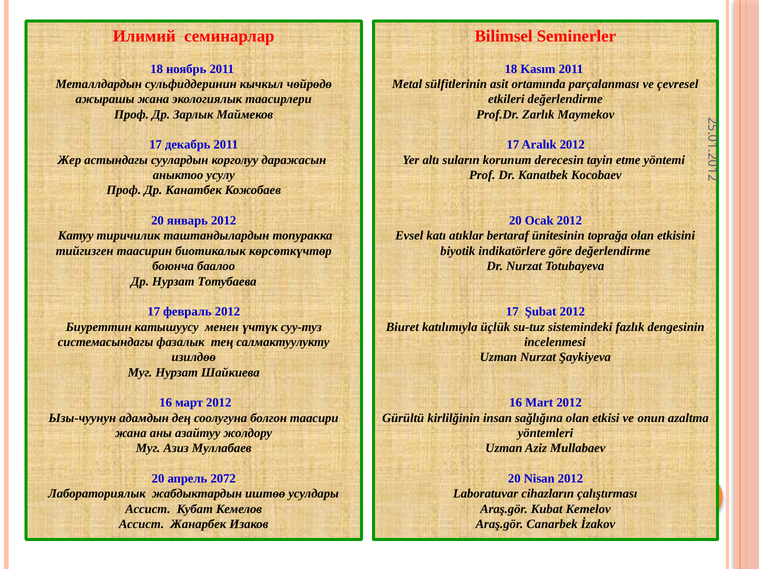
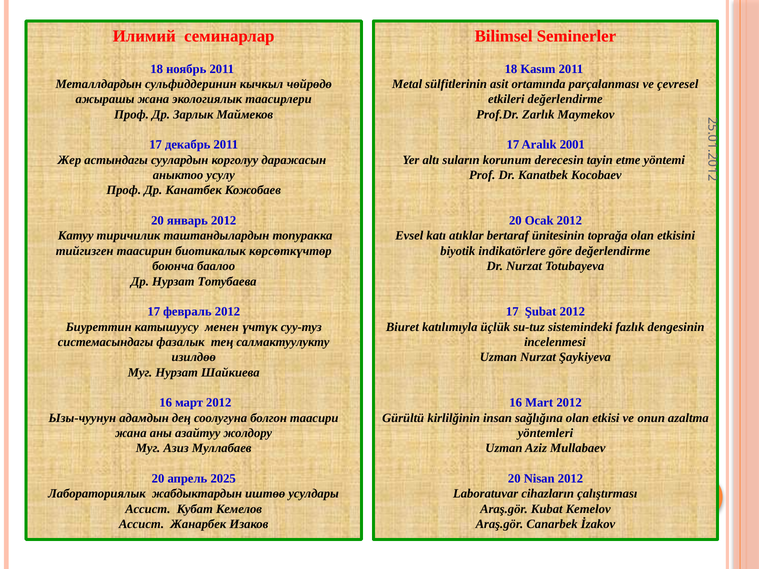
Aralık 2012: 2012 -> 2001
2072: 2072 -> 2025
